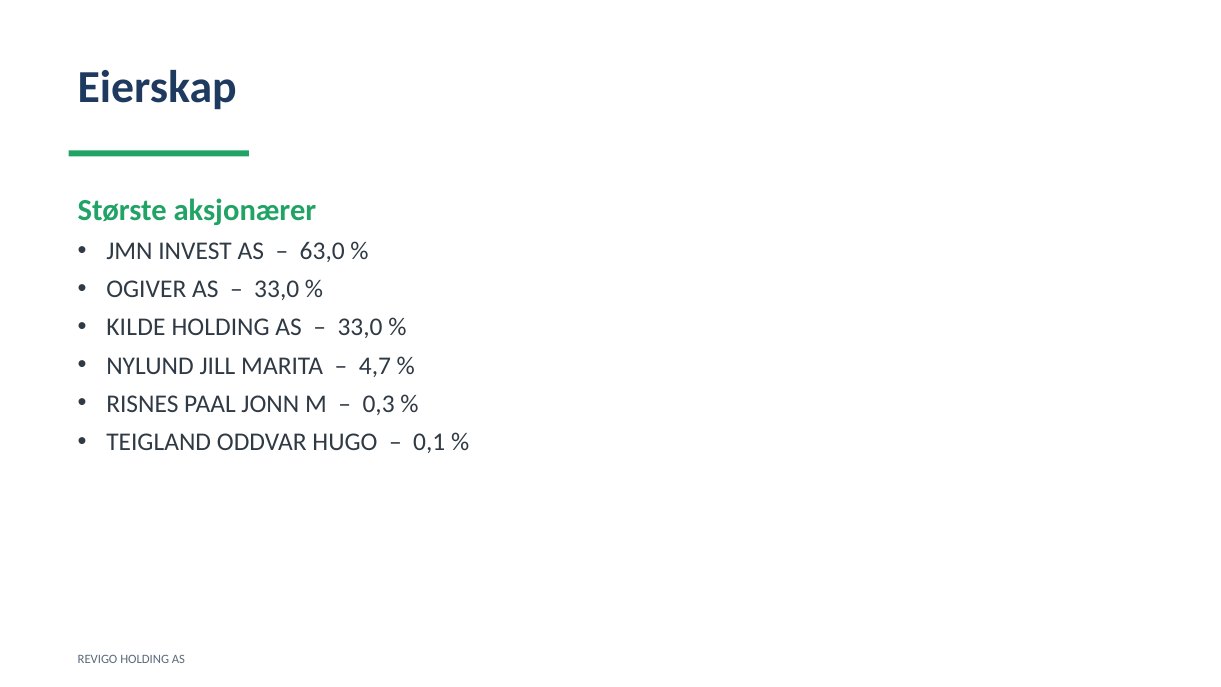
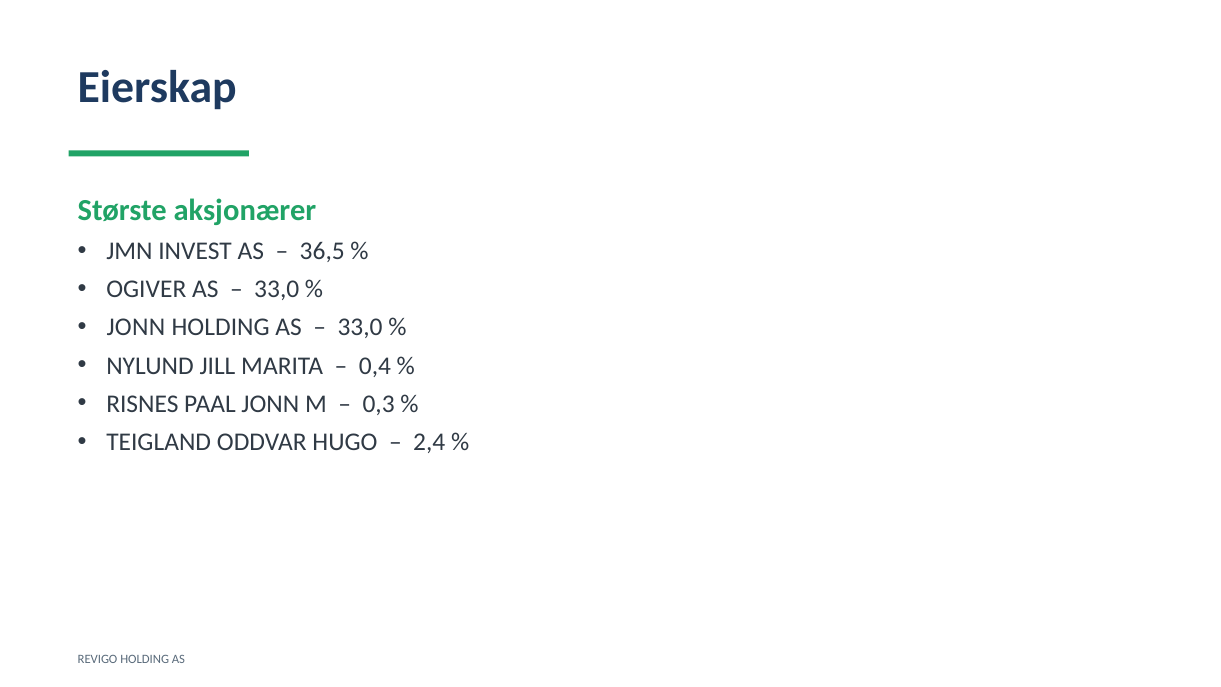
63,0: 63,0 -> 36,5
KILDE at (136, 327): KILDE -> JONN
4,7: 4,7 -> 0,4
0,1: 0,1 -> 2,4
